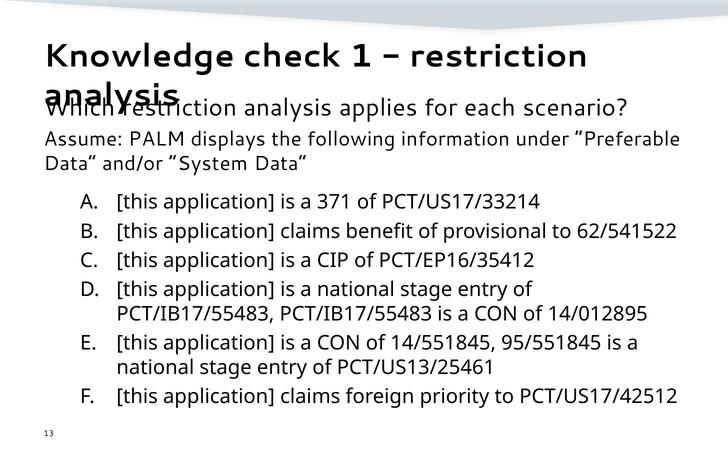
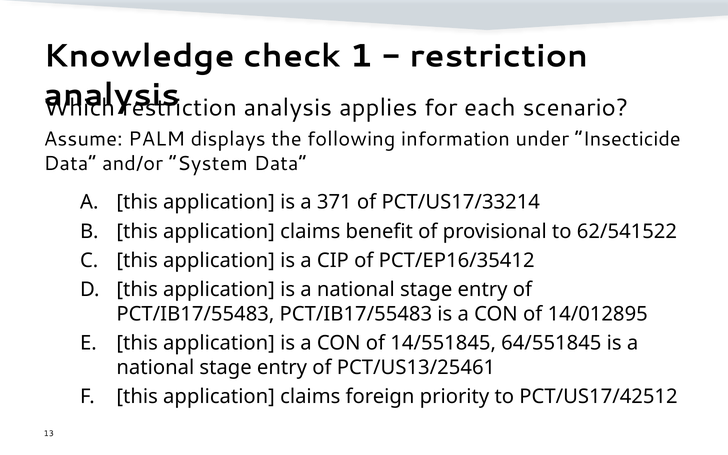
Preferable: Preferable -> Insecticide
95/551845: 95/551845 -> 64/551845
